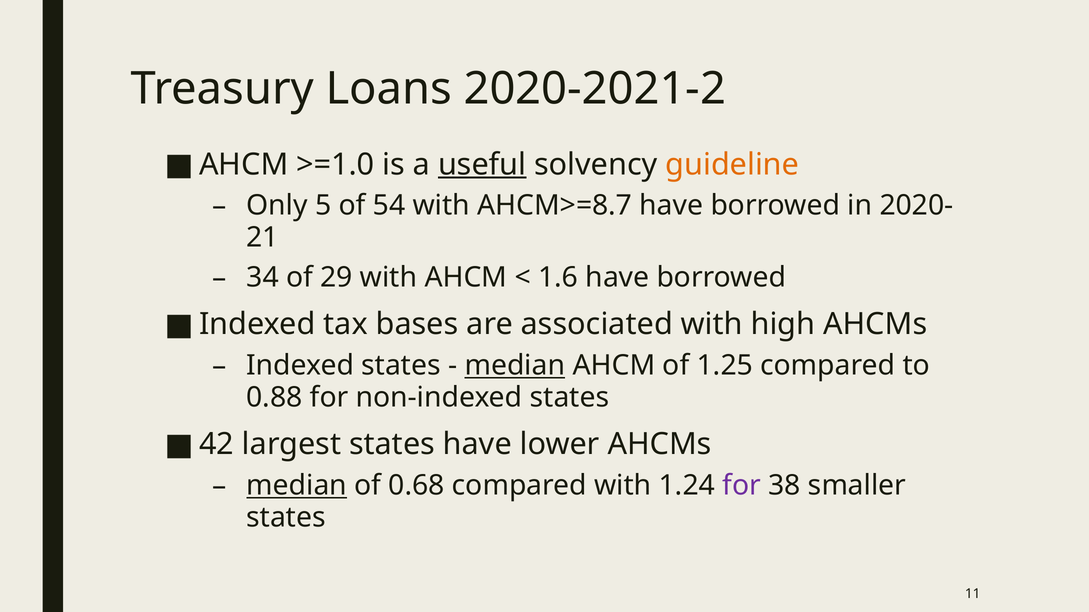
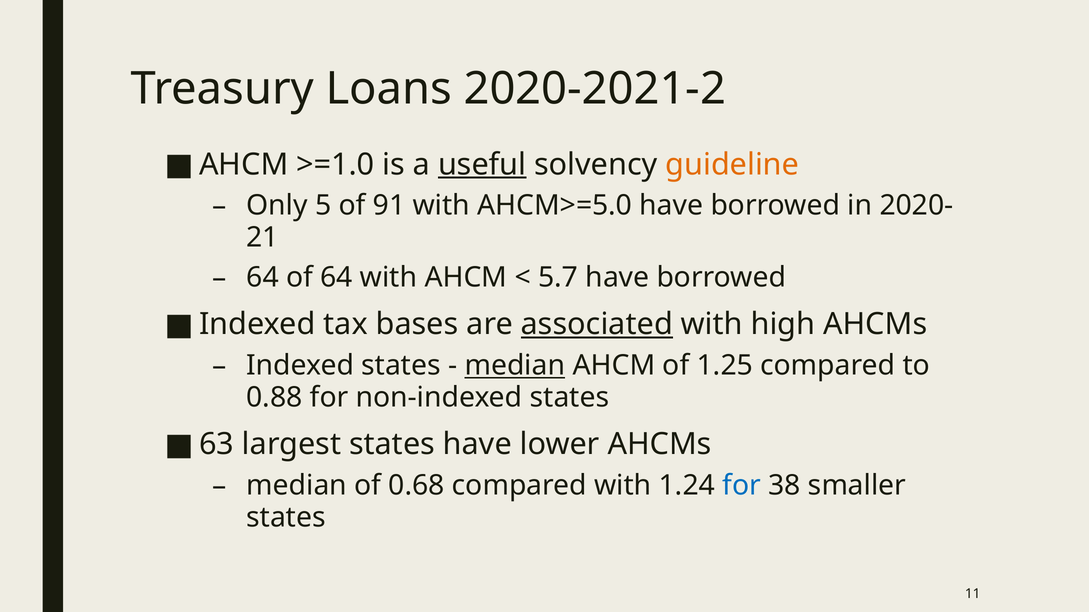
54: 54 -> 91
AHCM>=8.7: AHCM>=8.7 -> AHCM>=5.0
34 at (263, 278): 34 -> 64
of 29: 29 -> 64
1.6: 1.6 -> 5.7
associated underline: none -> present
42: 42 -> 63
median at (297, 486) underline: present -> none
for at (742, 486) colour: purple -> blue
